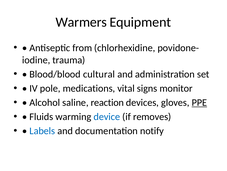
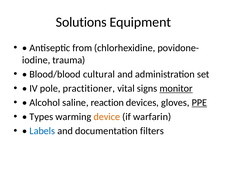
Warmers: Warmers -> Solutions
medications: medications -> practitioner
monitor underline: none -> present
Fluids: Fluids -> Types
device colour: blue -> orange
removes: removes -> warfarin
notify: notify -> filters
